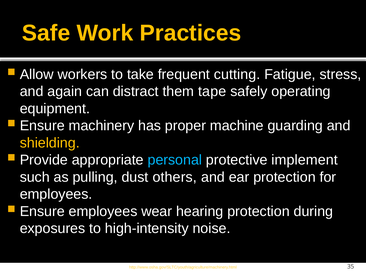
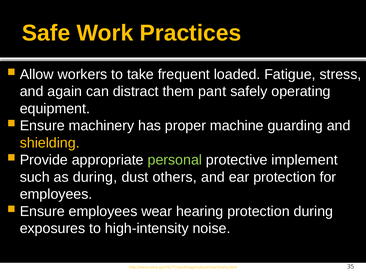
cutting: cutting -> loaded
tape: tape -> pant
personal colour: light blue -> light green
as pulling: pulling -> during
